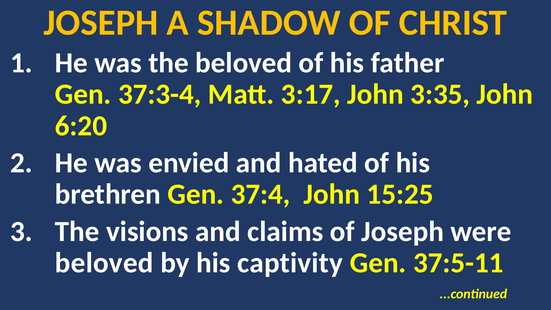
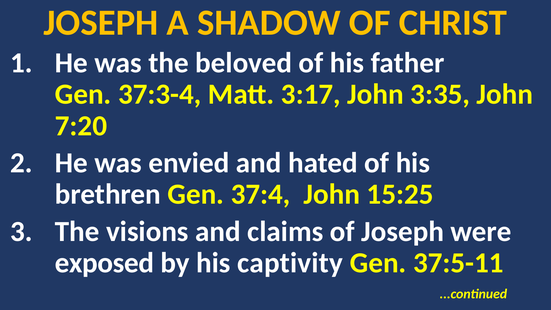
6:20: 6:20 -> 7:20
beloved at (104, 263): beloved -> exposed
